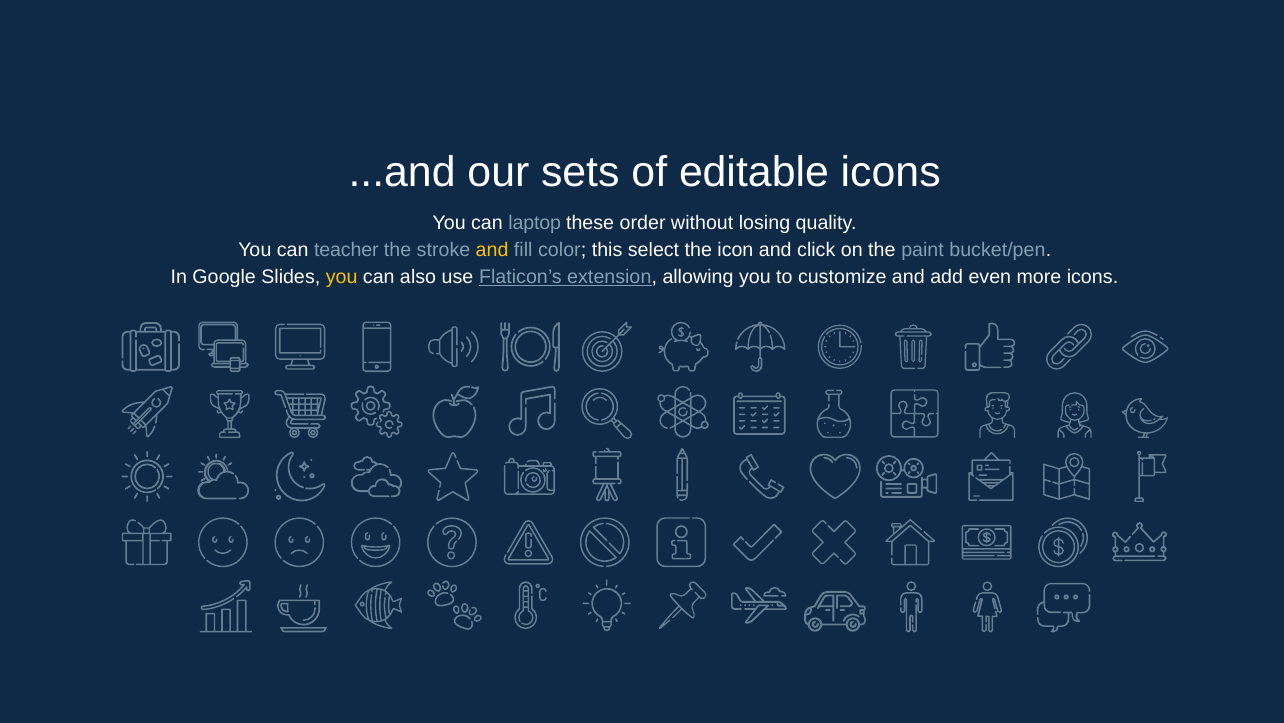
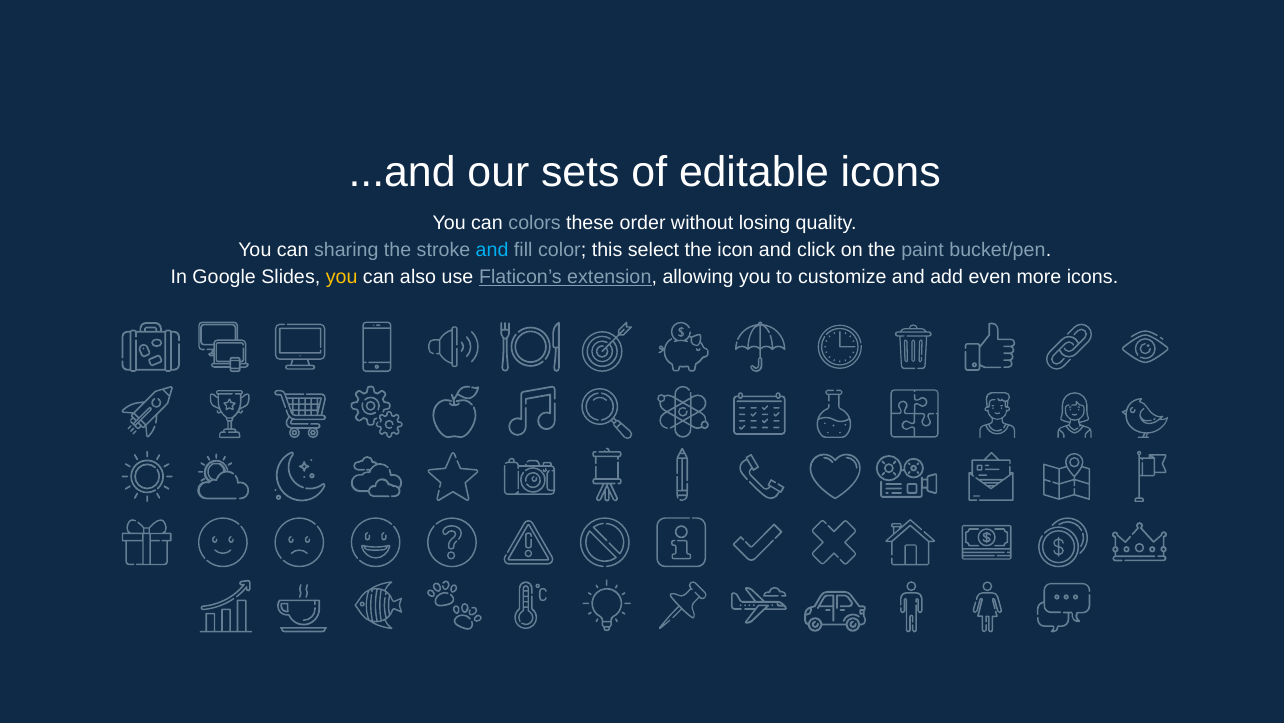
laptop: laptop -> colors
teacher: teacher -> sharing
and at (492, 250) colour: yellow -> light blue
